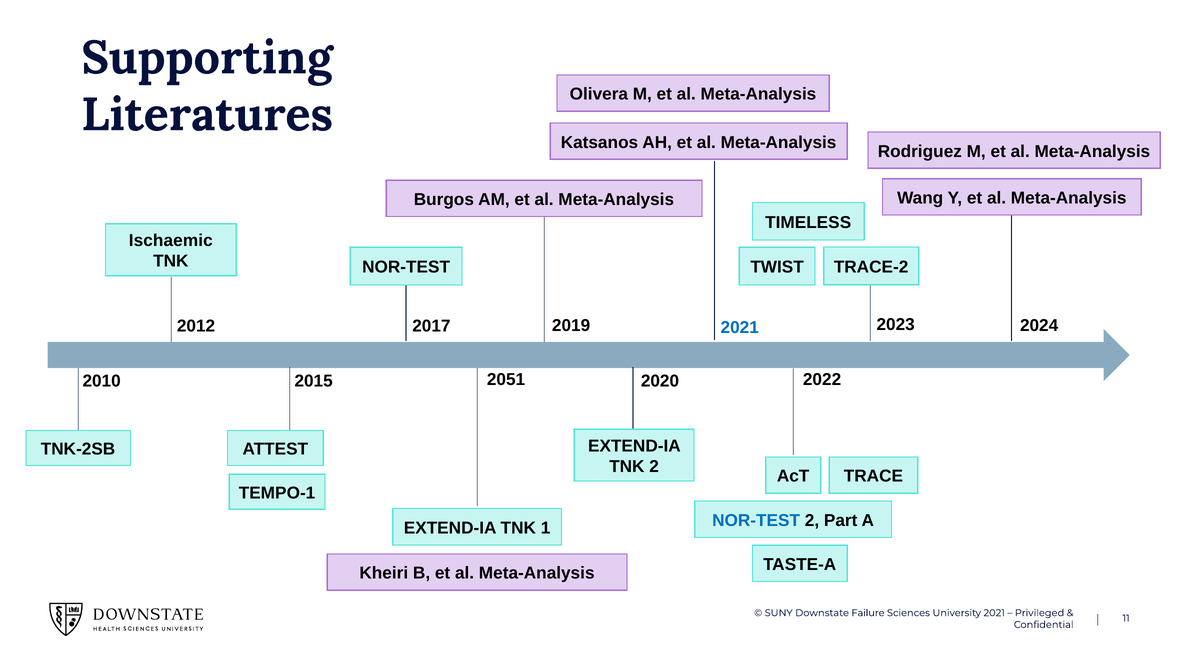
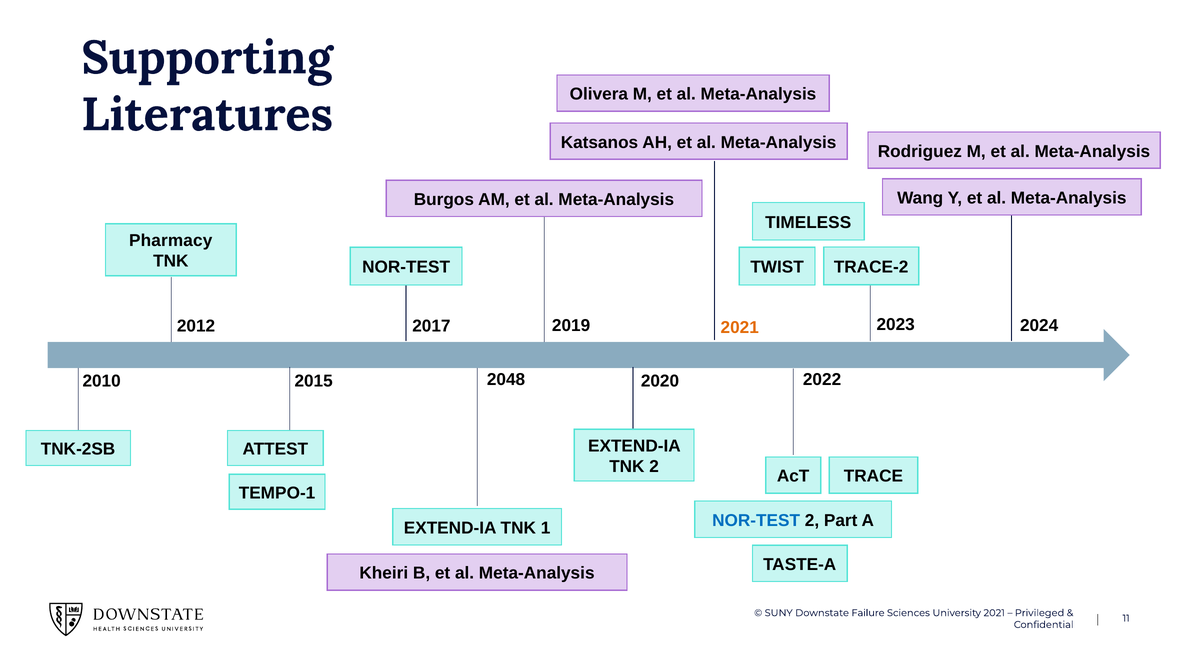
Ischaemic: Ischaemic -> Pharmacy
2021 at (740, 327) colour: blue -> orange
2051: 2051 -> 2048
